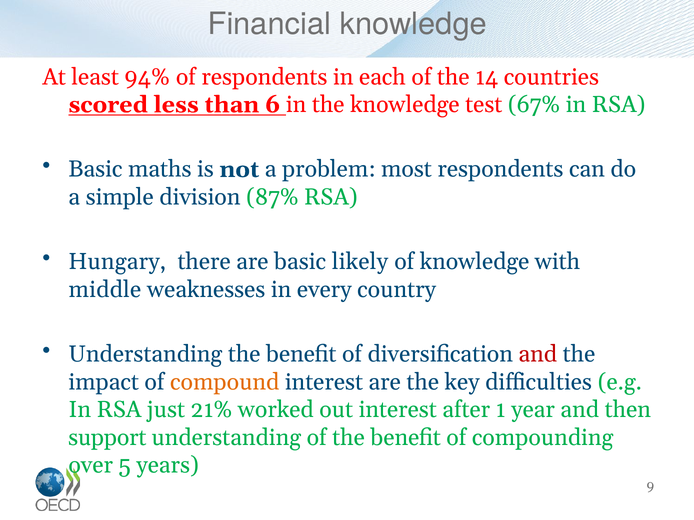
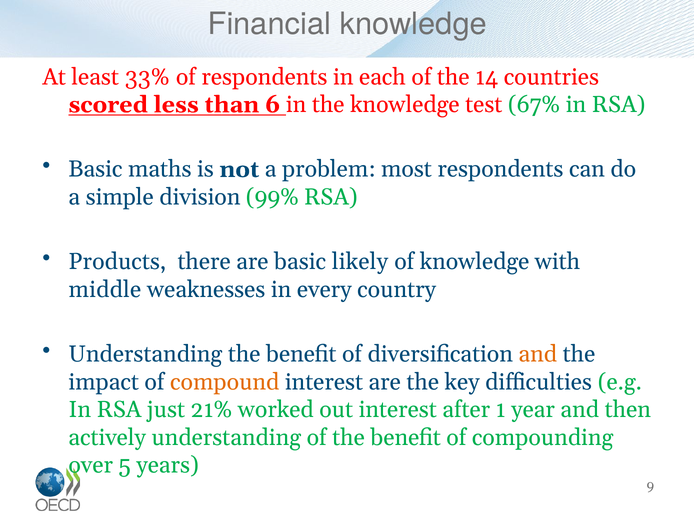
94%: 94% -> 33%
87%: 87% -> 99%
Hungary: Hungary -> Products
and at (538, 355) colour: red -> orange
support: support -> actively
